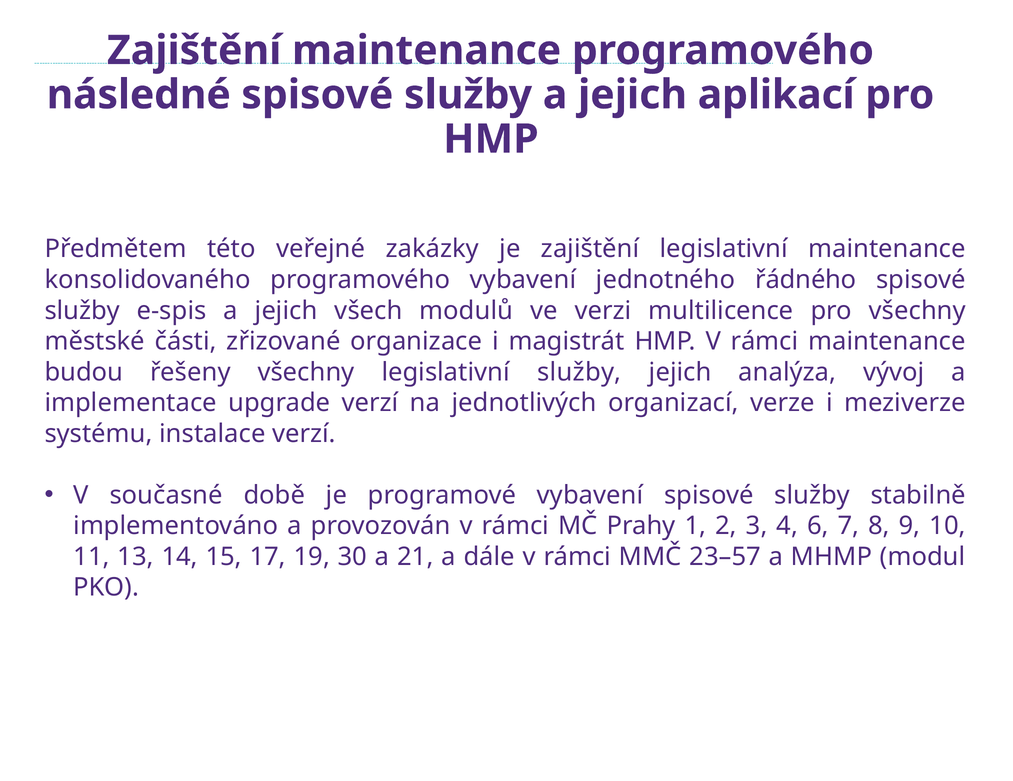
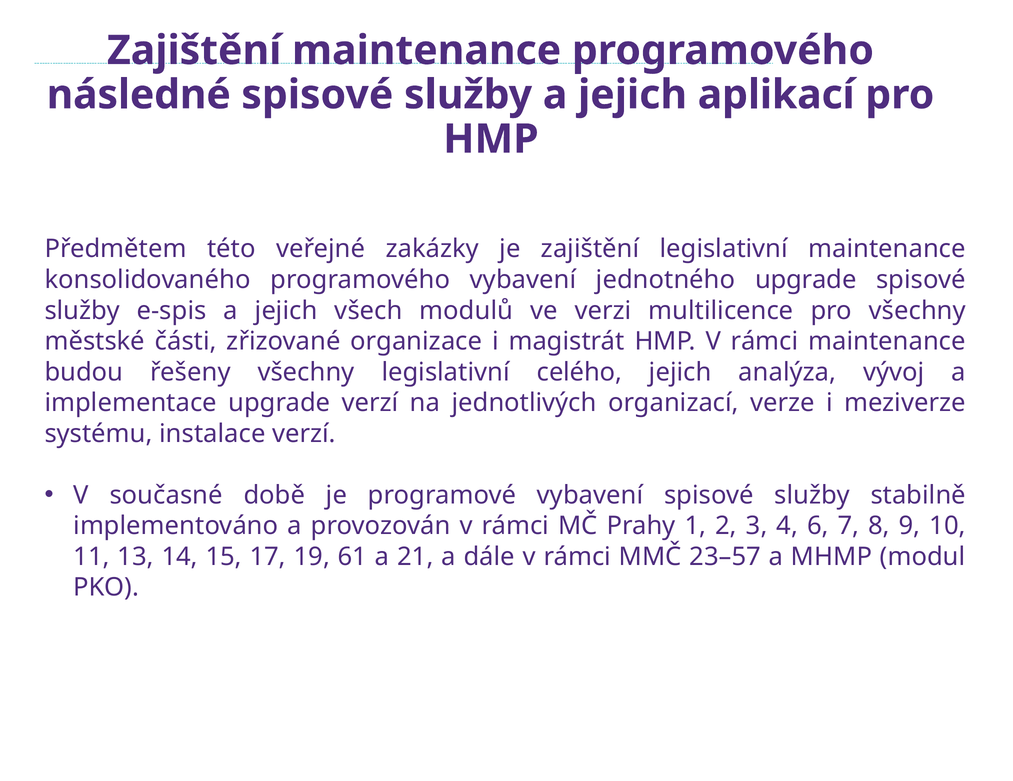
jednotného řádného: řádného -> upgrade
legislativní služby: služby -> celého
30: 30 -> 61
